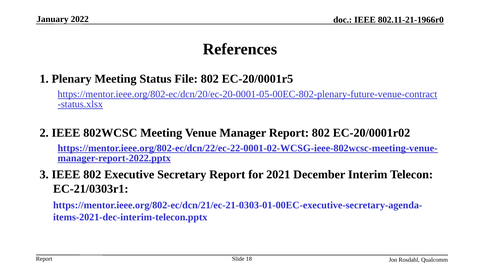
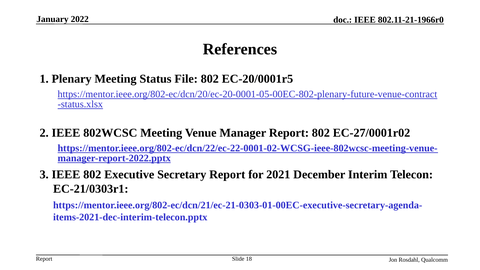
EC-20/0001r02: EC-20/0001r02 -> EC-27/0001r02
